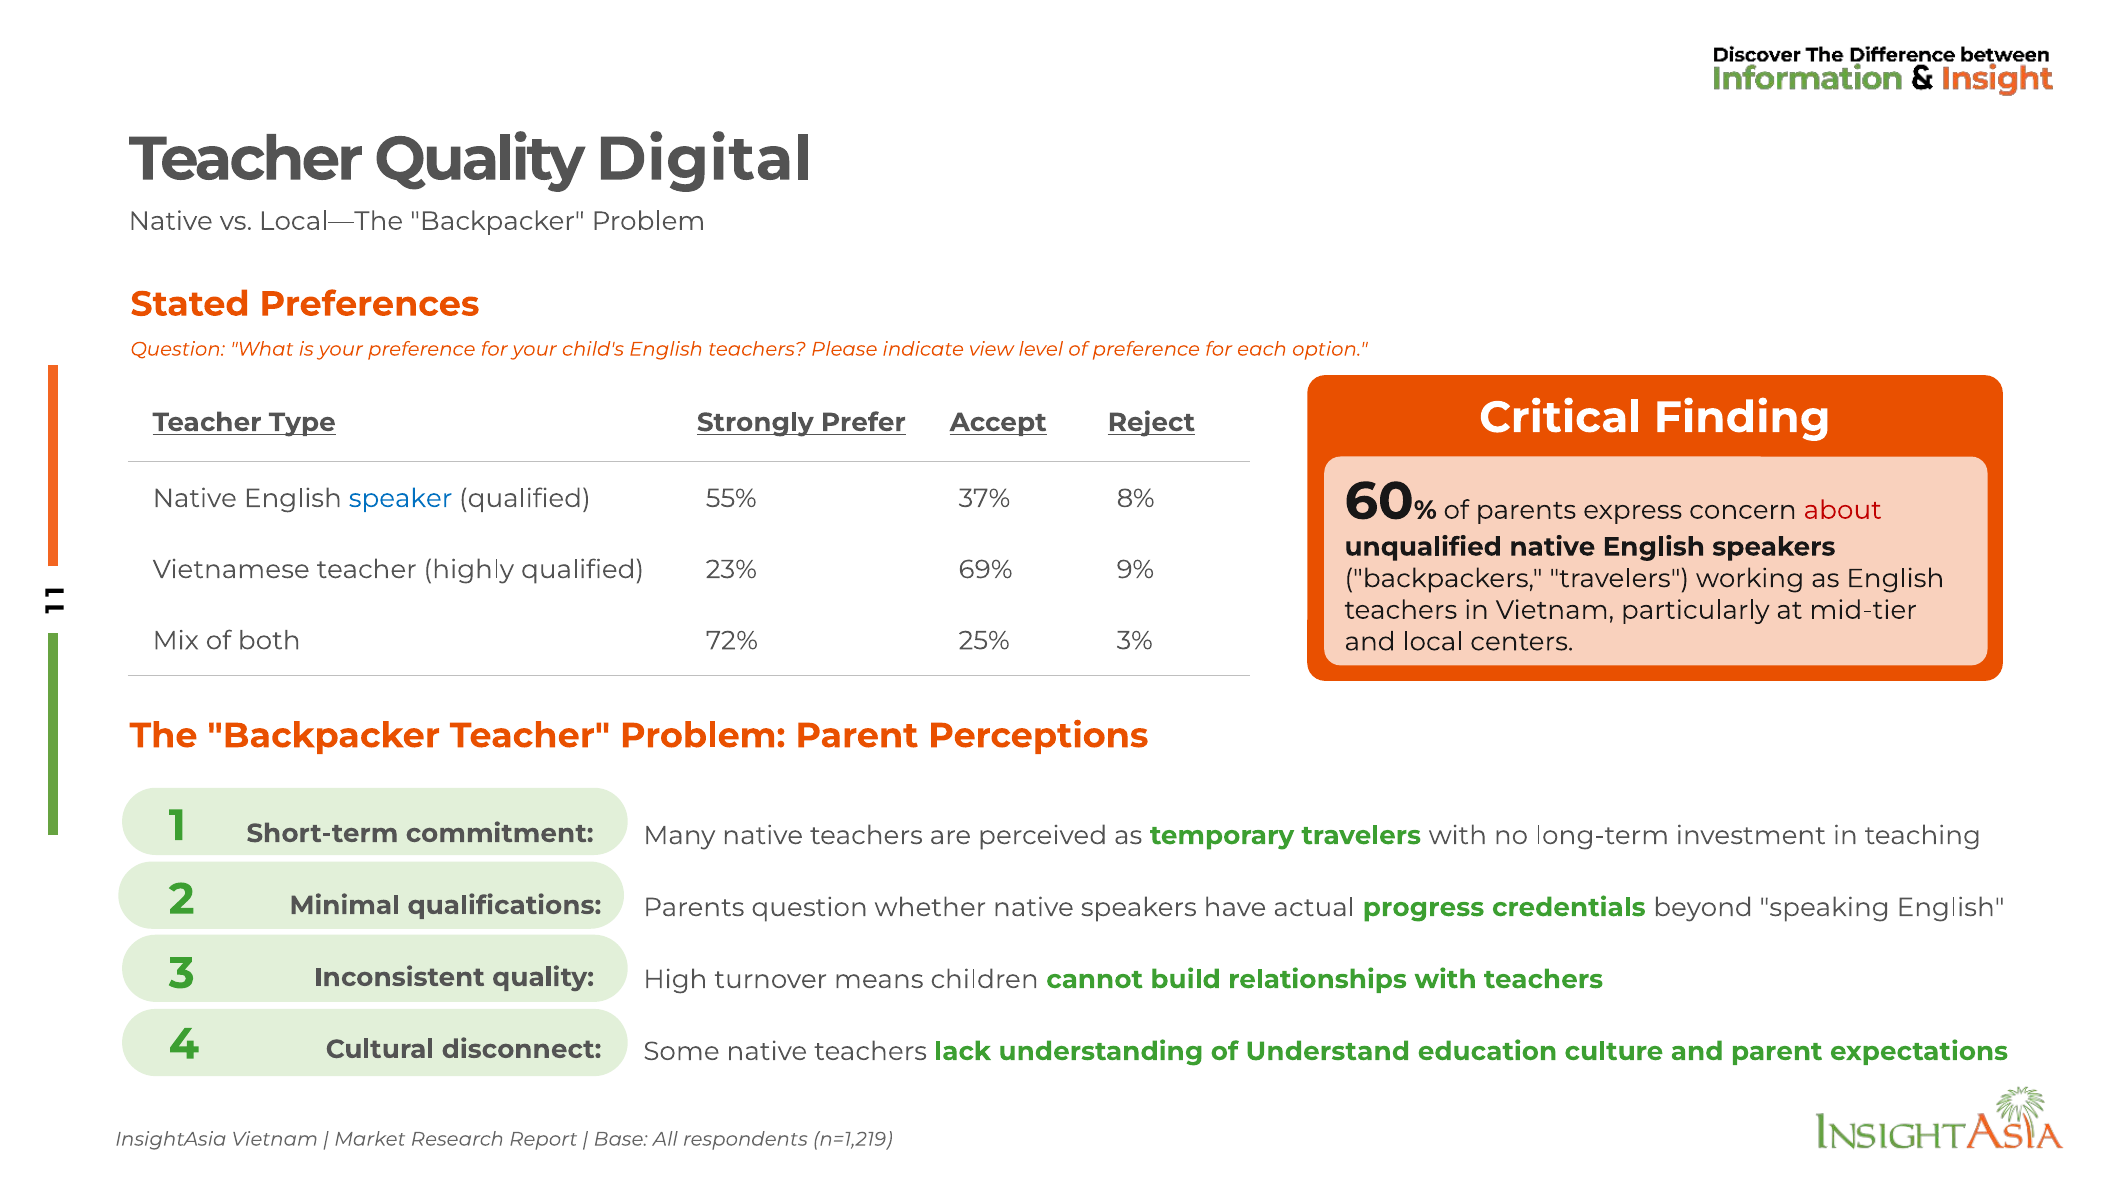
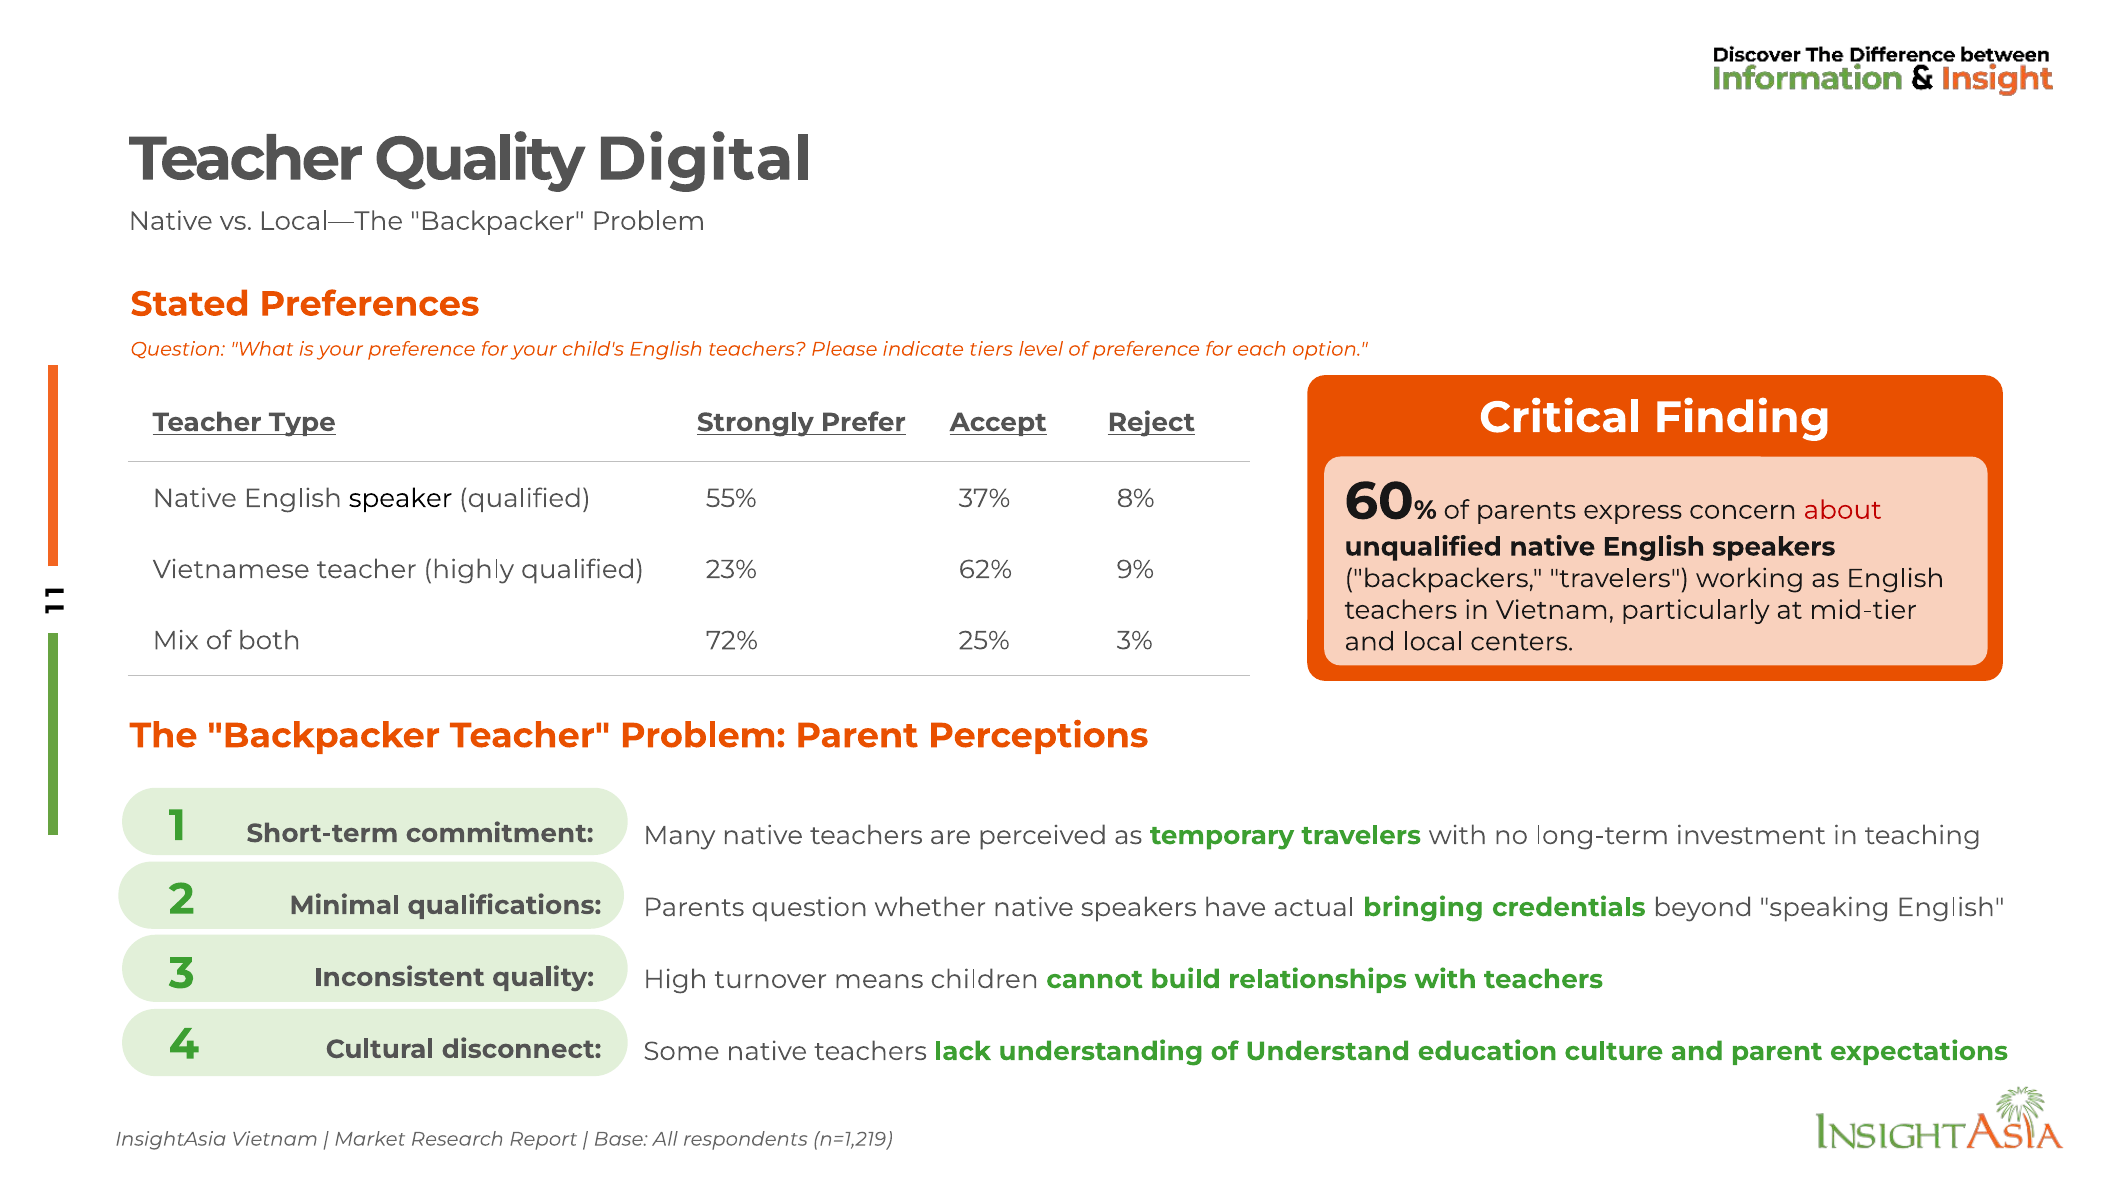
view: view -> tiers
speaker colour: blue -> black
69%: 69% -> 62%
progress: progress -> bringing
